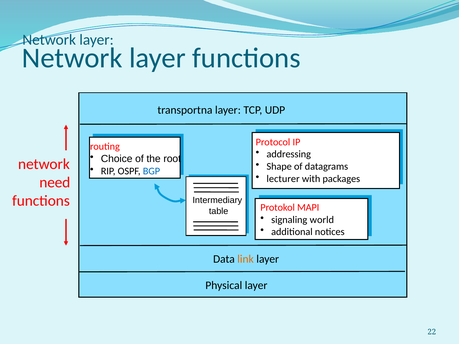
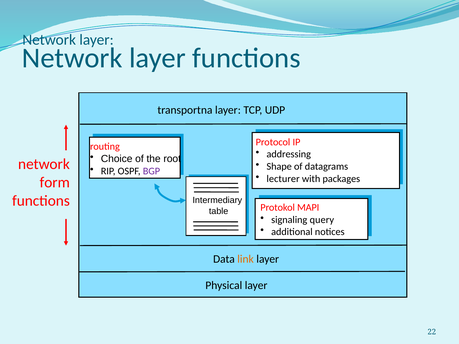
BGP colour: blue -> purple
need: need -> form
world: world -> query
